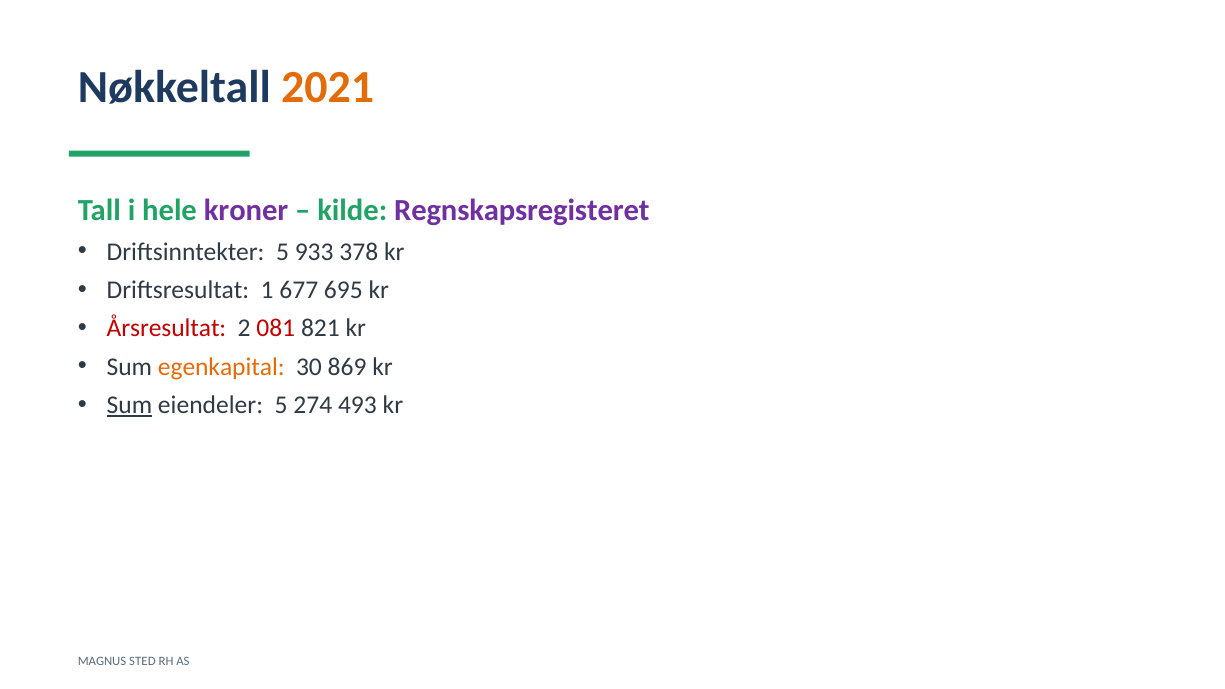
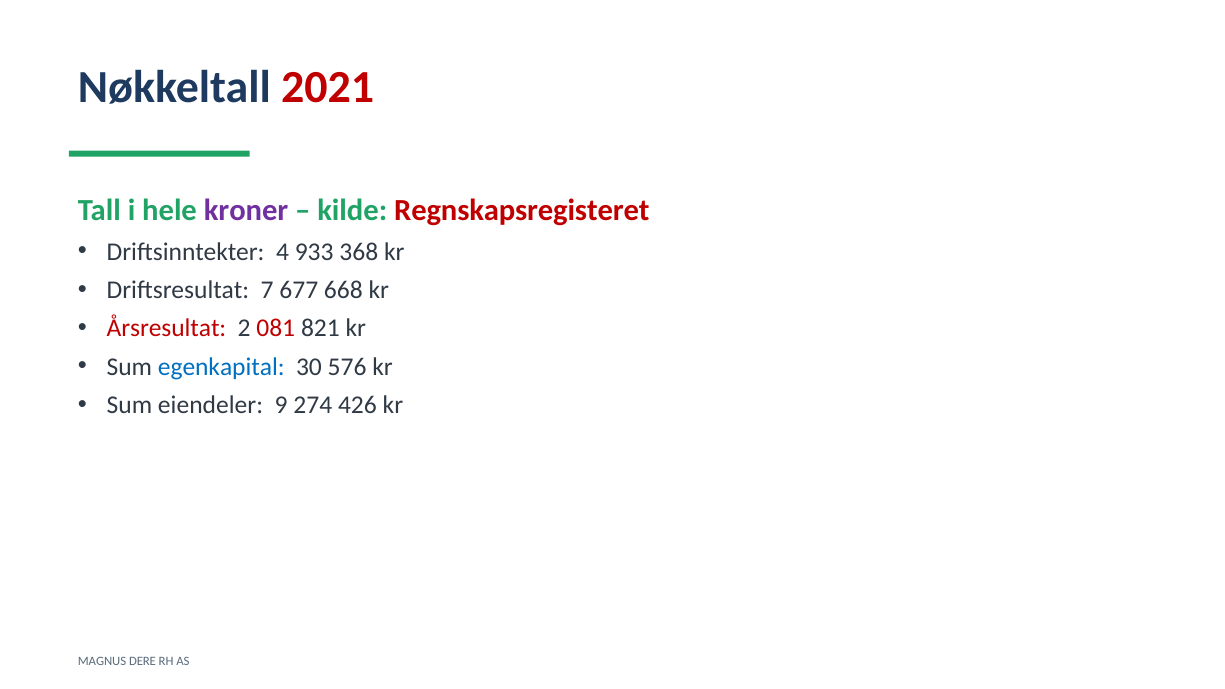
2021 colour: orange -> red
Regnskapsregisteret colour: purple -> red
Driftsinntekter 5: 5 -> 4
378: 378 -> 368
1: 1 -> 7
695: 695 -> 668
egenkapital colour: orange -> blue
869: 869 -> 576
Sum at (129, 405) underline: present -> none
eiendeler 5: 5 -> 9
493: 493 -> 426
STED: STED -> DERE
